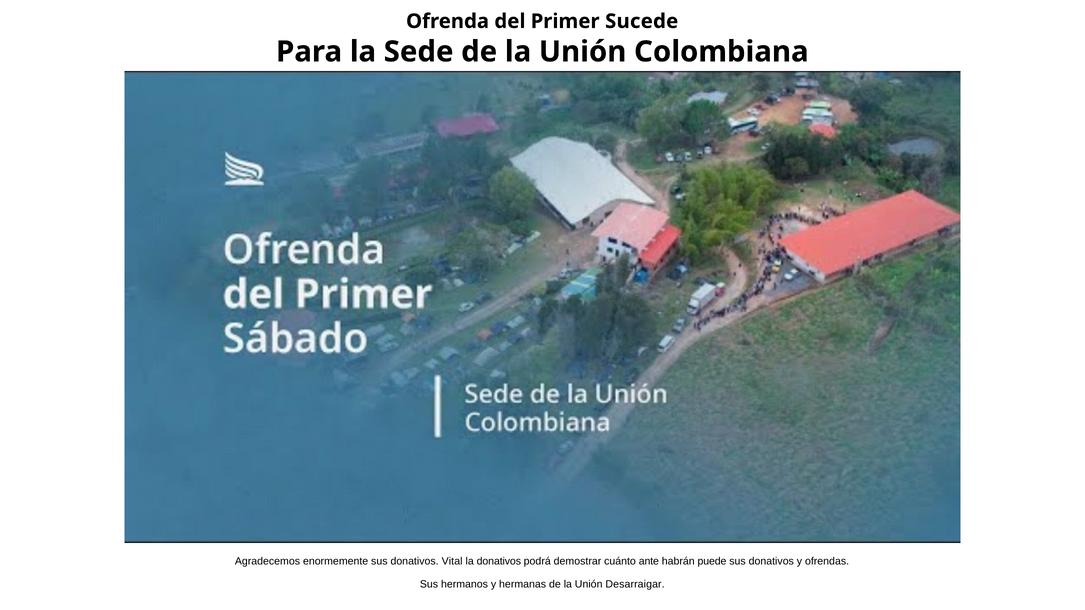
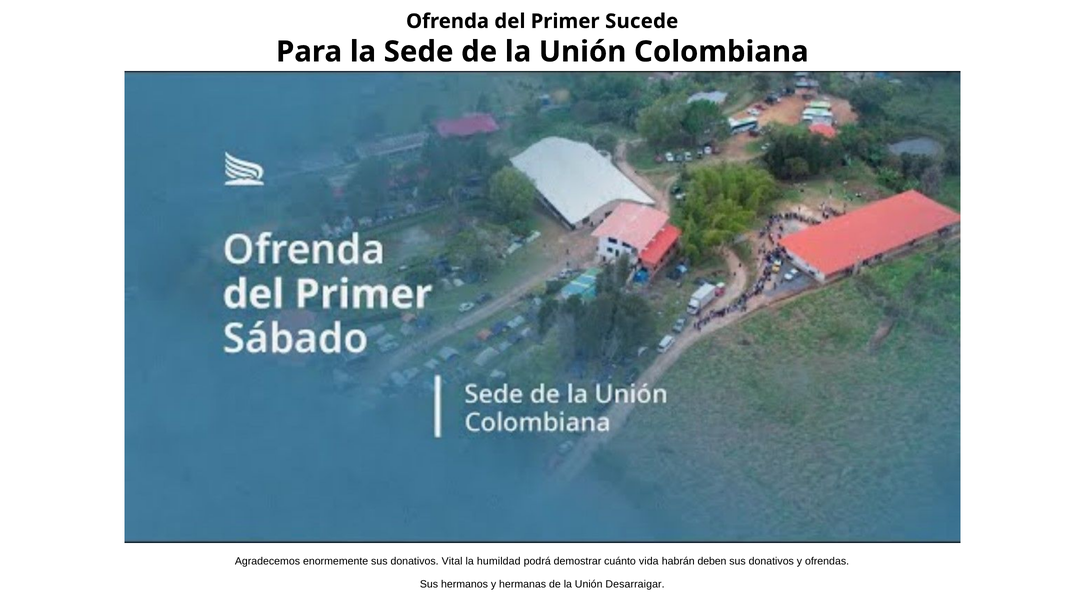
la donativos: donativos -> humildad
ante: ante -> vida
puede: puede -> deben
